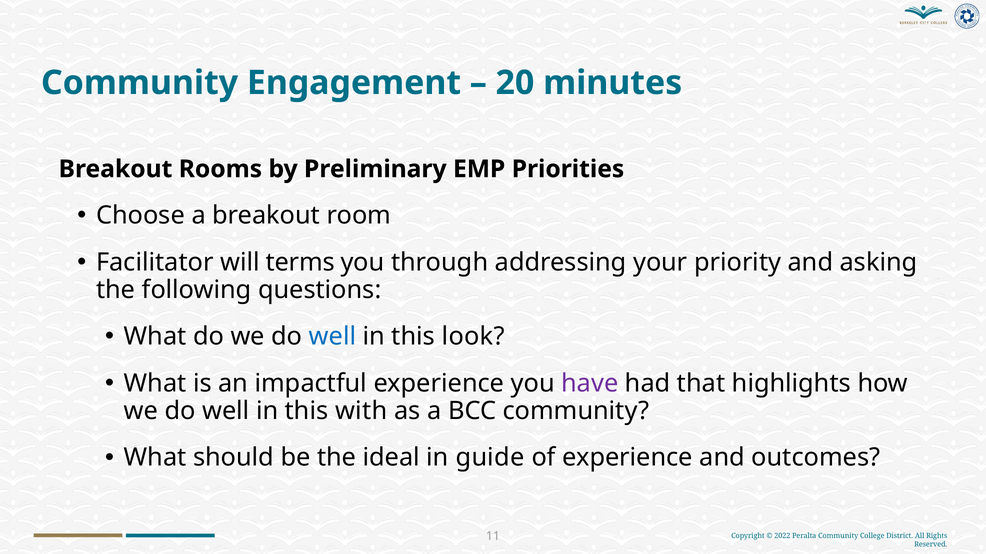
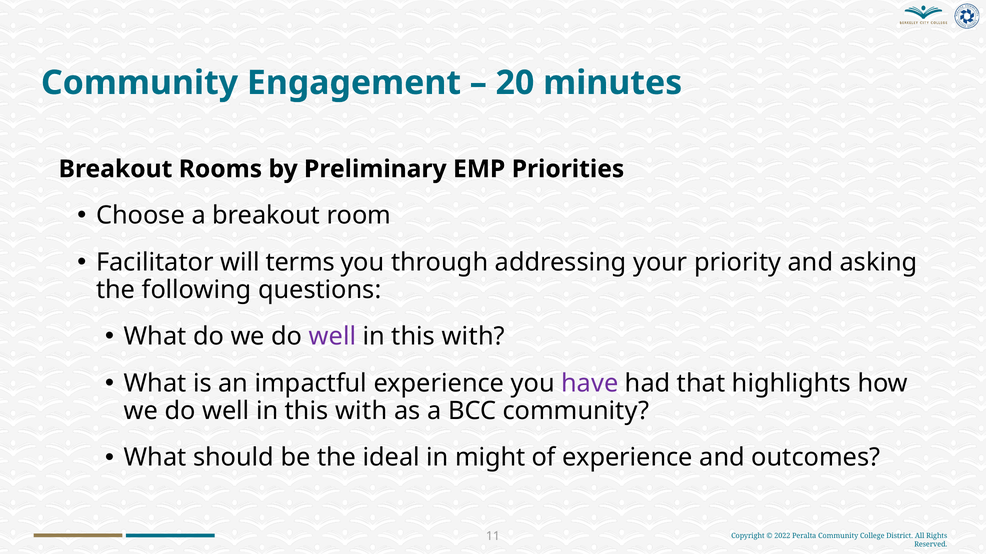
well at (332, 337) colour: blue -> purple
look at (473, 337): look -> with
guide: guide -> might
